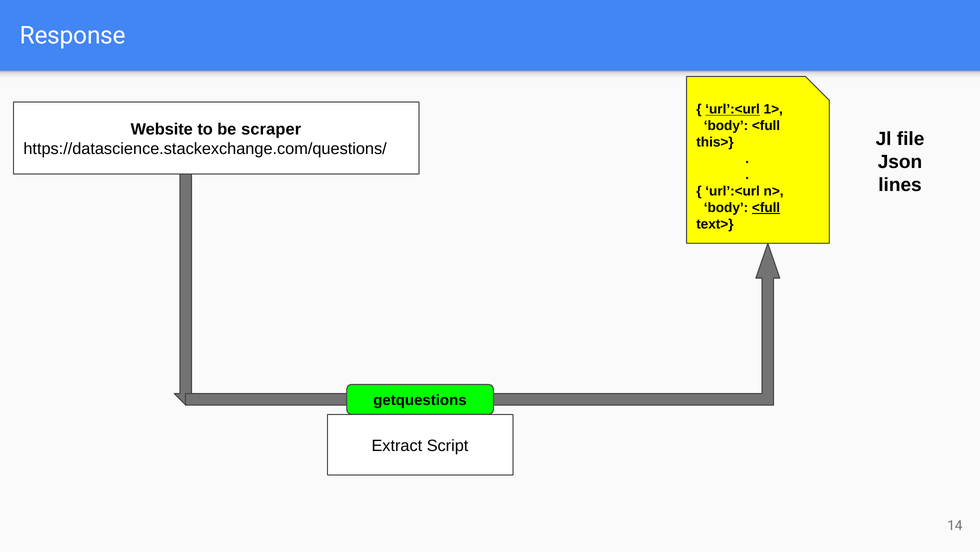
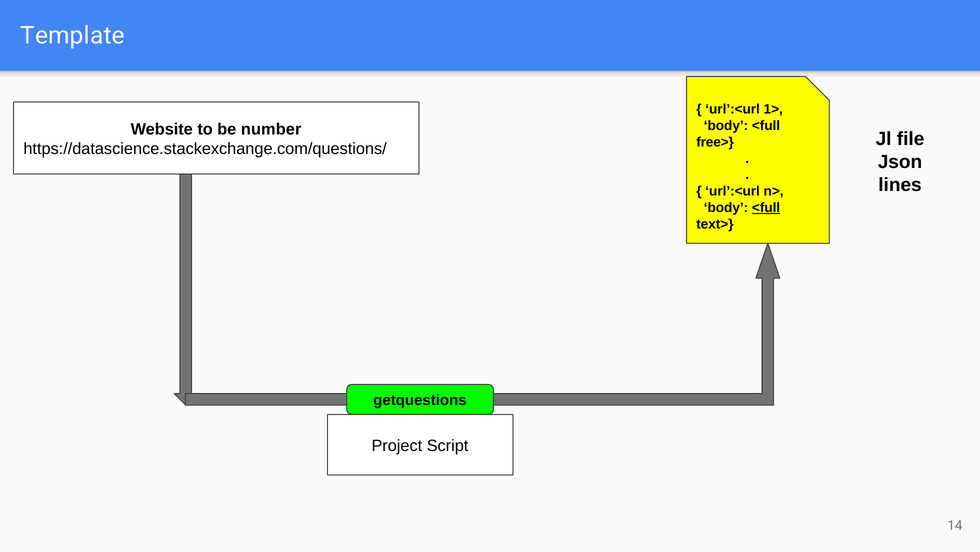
Response: Response -> Template
url’:<url at (733, 109) underline: present -> none
scraper: scraper -> number
this>: this> -> free>
Extract: Extract -> Project
